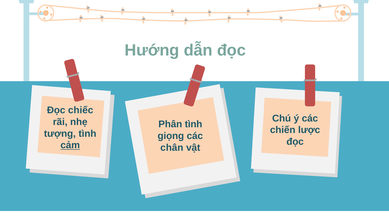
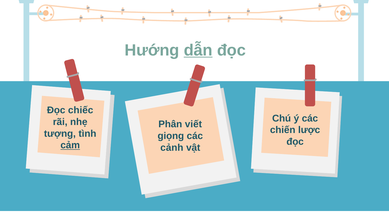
dẫn underline: none -> present
Phân tình: tình -> viết
chân: chân -> cảnh
